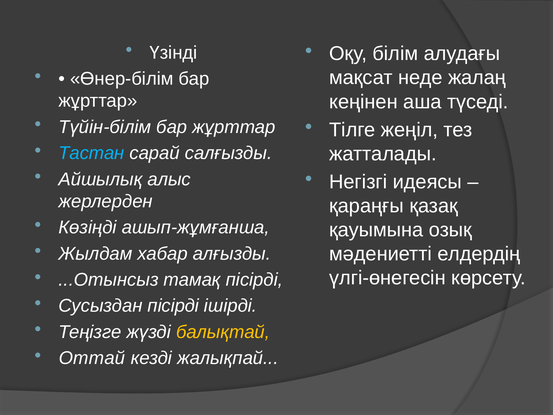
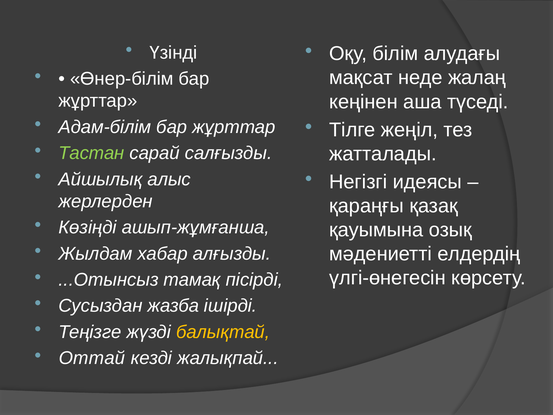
Түйін-білім: Түйін-білім -> Адам-білім
Тастан colour: light blue -> light green
Сусыздан пісірді: пісірді -> жазба
